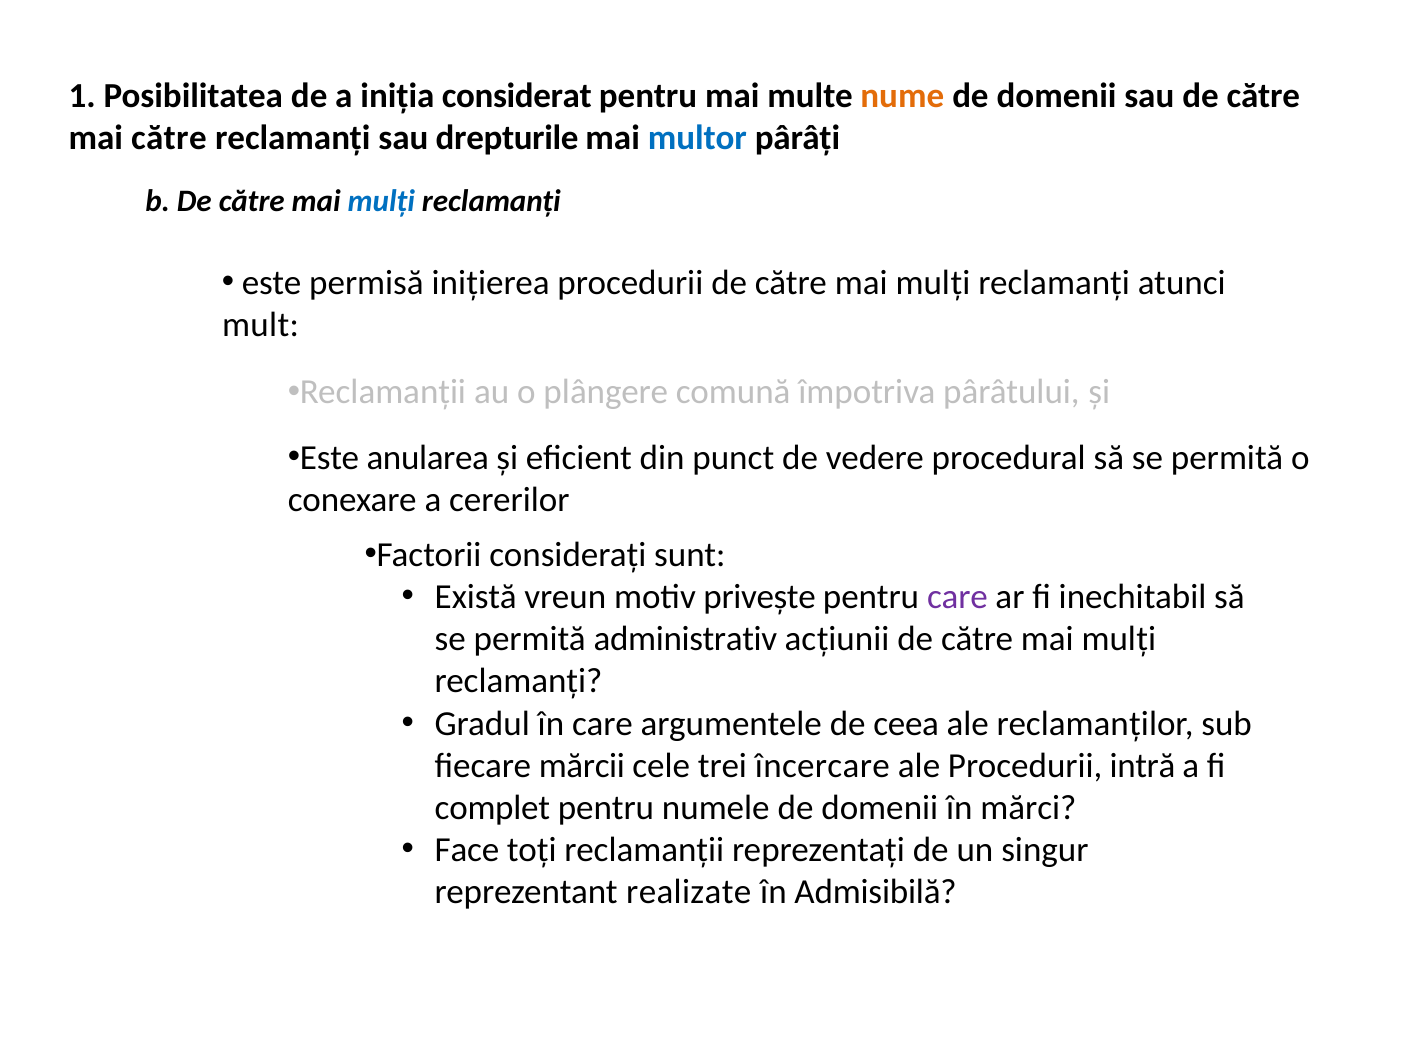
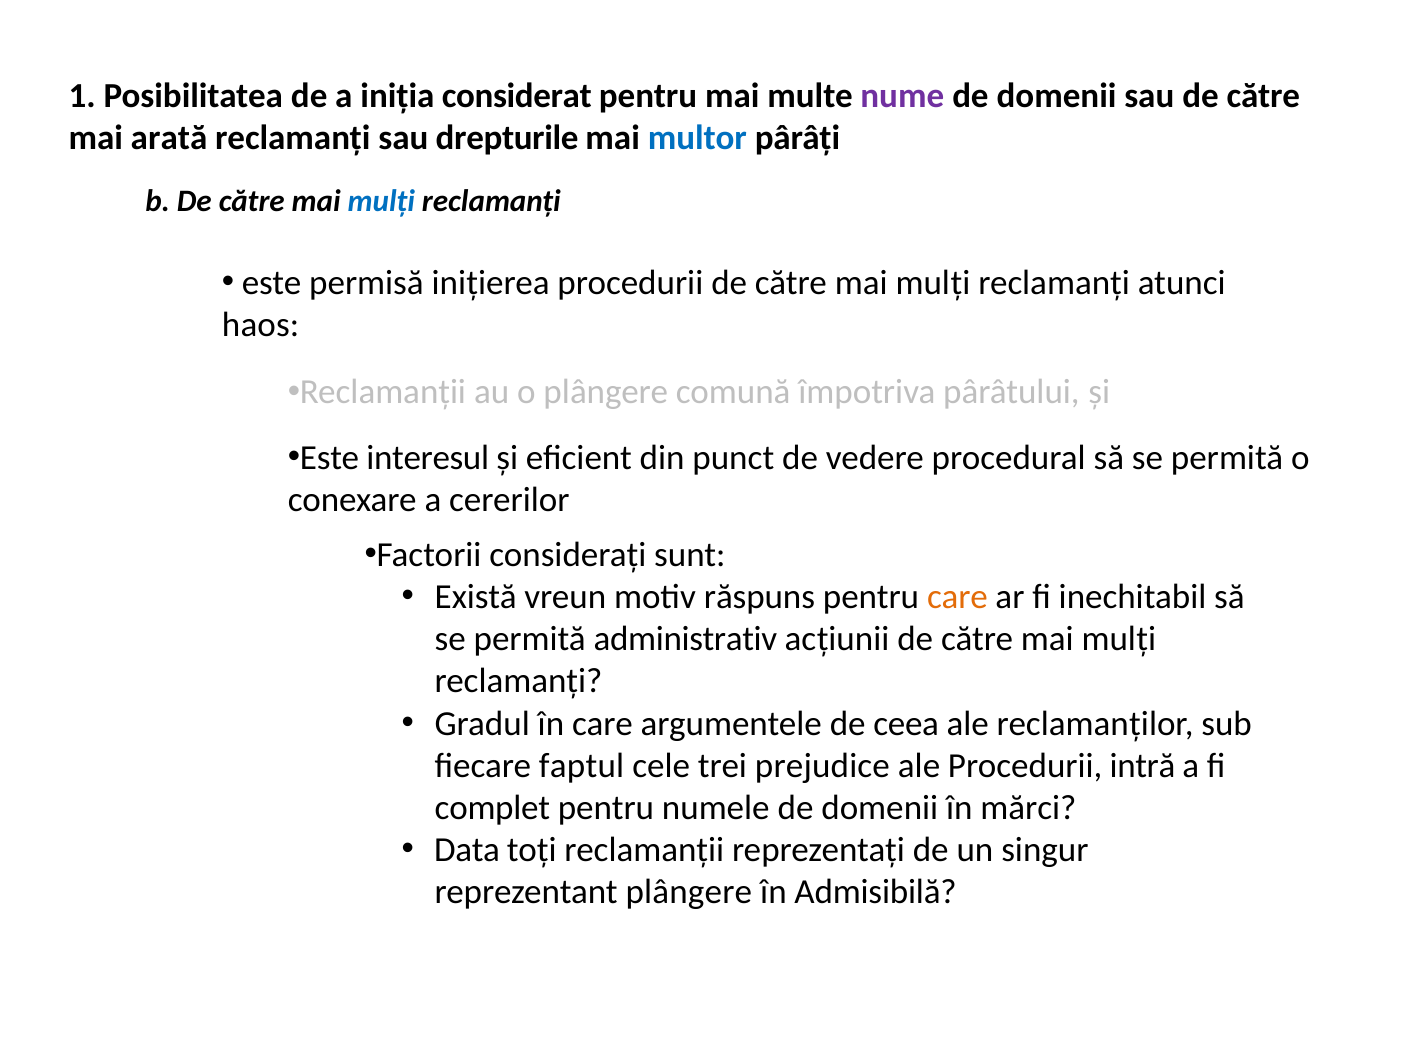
nume colour: orange -> purple
mai către: către -> arată
mult: mult -> haos
anularea: anularea -> interesul
privește: privește -> răspuns
care at (957, 597) colour: purple -> orange
mărcii: mărcii -> faptul
încercare: încercare -> prejudice
Face: Face -> Data
reprezentant realizate: realizate -> plângere
